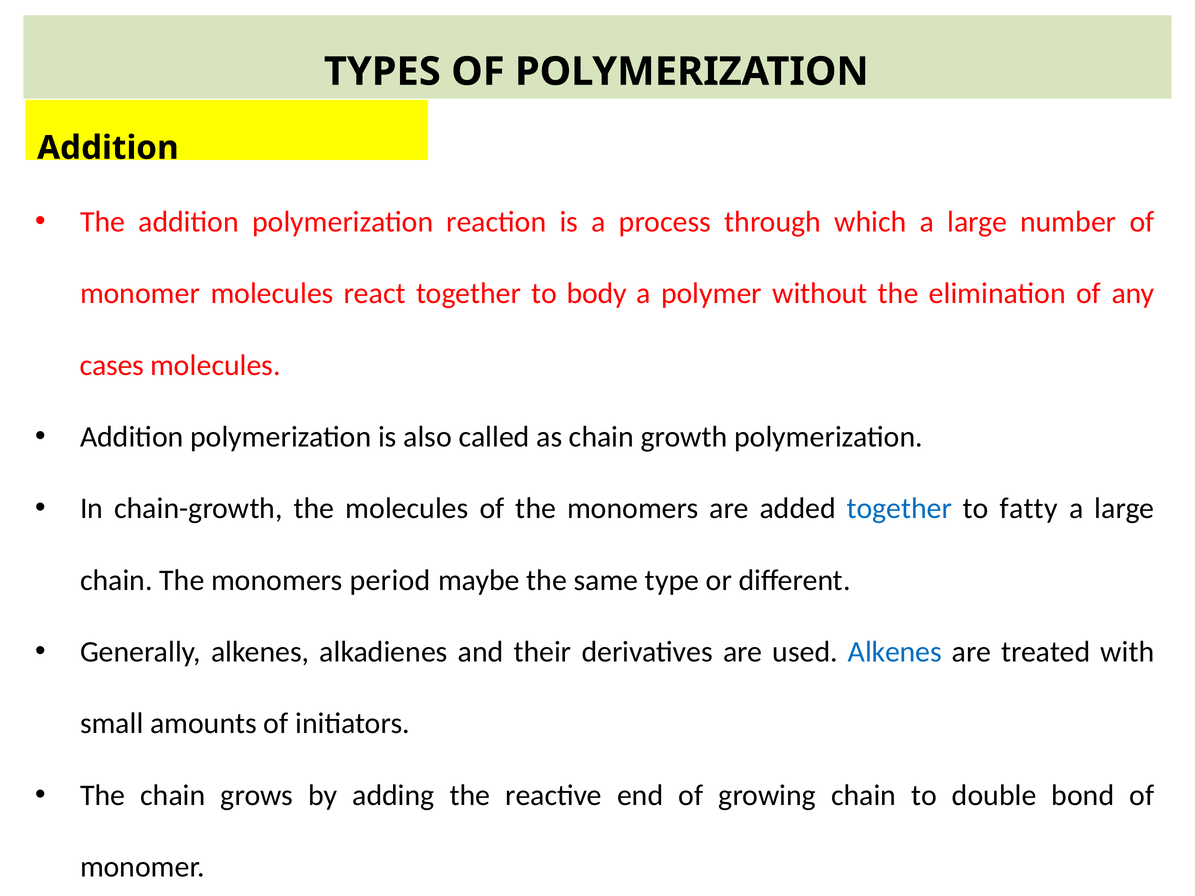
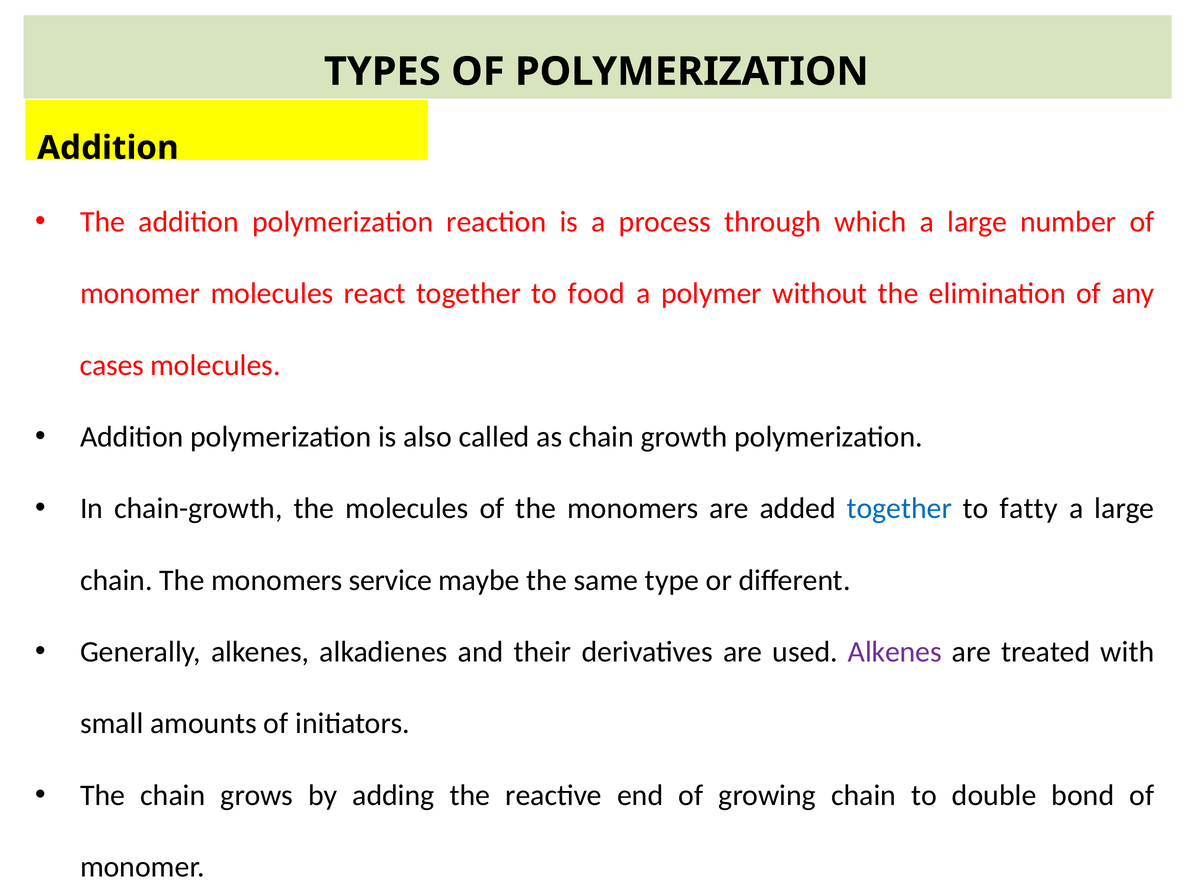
body: body -> food
period: period -> service
Alkenes at (895, 652) colour: blue -> purple
